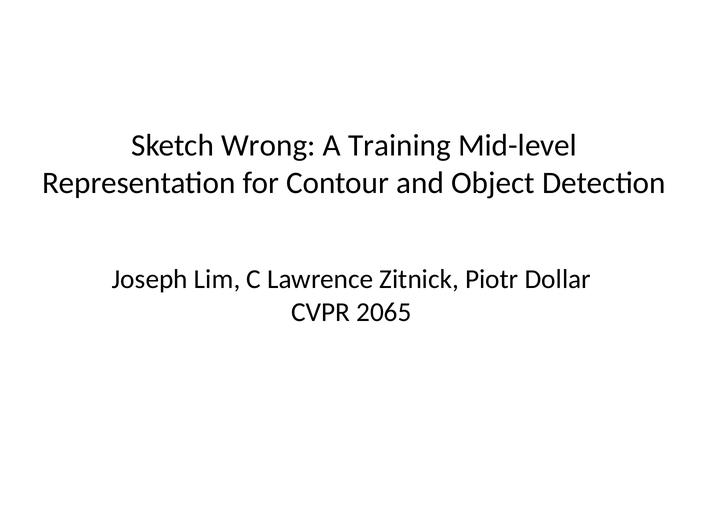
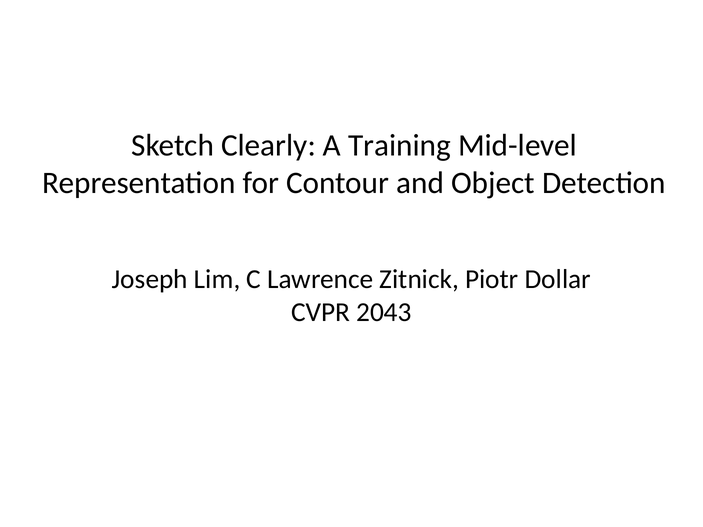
Wrong: Wrong -> Clearly
2065: 2065 -> 2043
